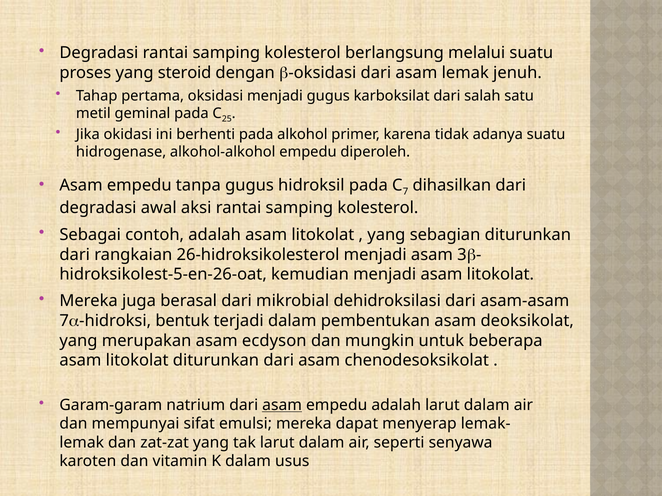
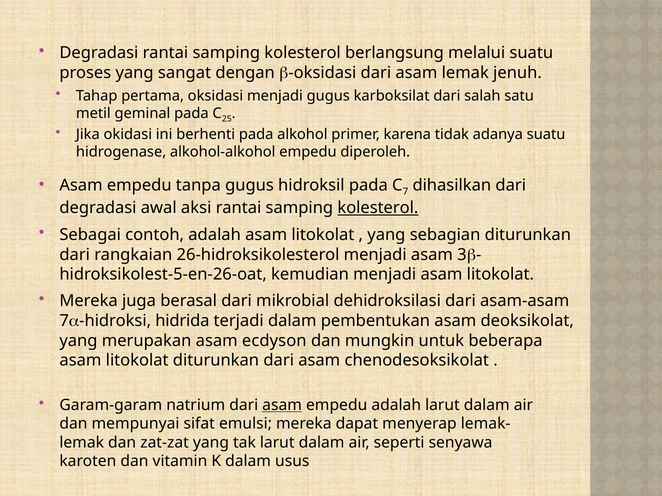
steroid: steroid -> sangat
kolesterol at (378, 208) underline: none -> present
bentuk: bentuk -> hidrida
